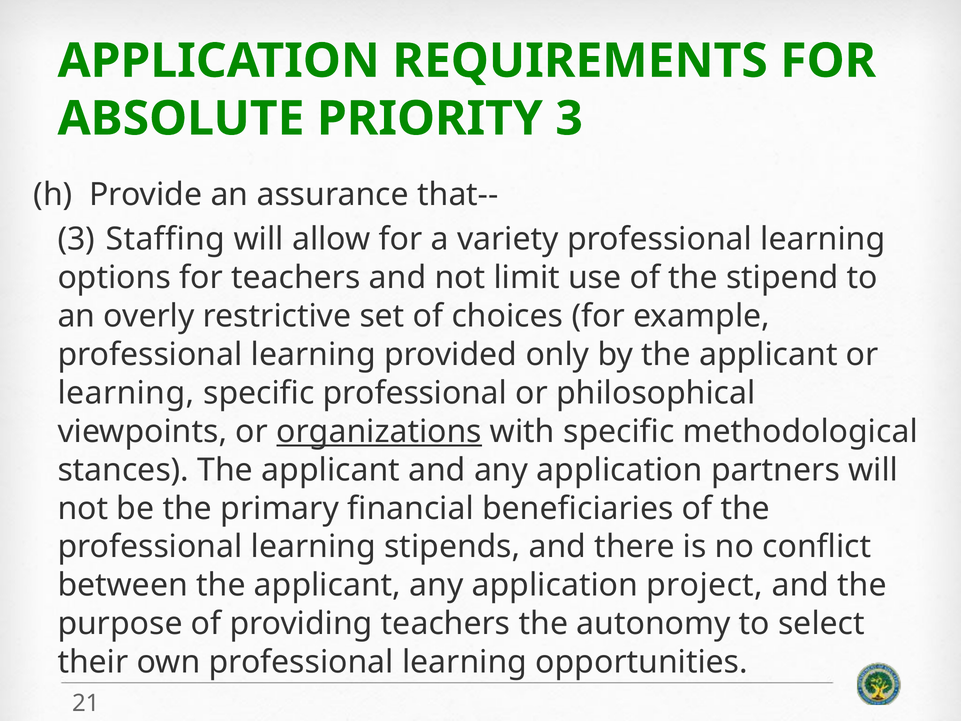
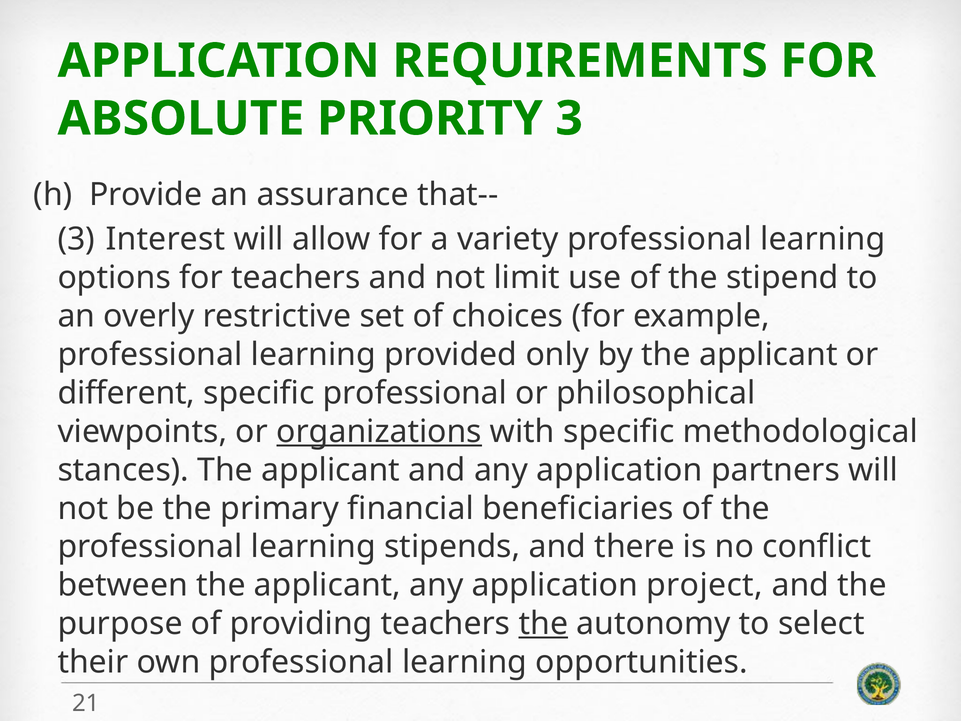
Staffing: Staffing -> Interest
learning at (126, 393): learning -> different
the at (543, 624) underline: none -> present
